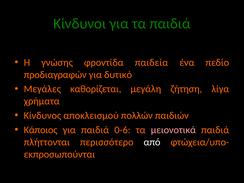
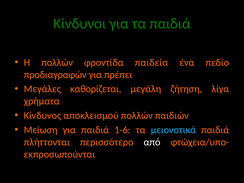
Η γνώσης: γνώσης -> πολλών
δυτικό: δυτικό -> πρέπει
Κάποιος: Κάποιος -> Μείωση
0-6: 0-6 -> 1-6
μειονοτικά colour: pink -> light blue
